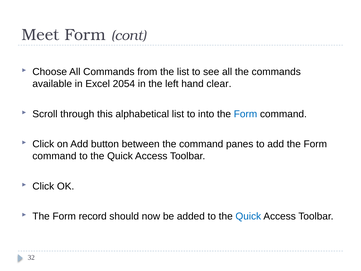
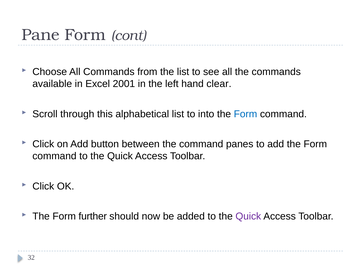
Meet: Meet -> Pane
2054: 2054 -> 2001
record: record -> further
Quick at (248, 216) colour: blue -> purple
